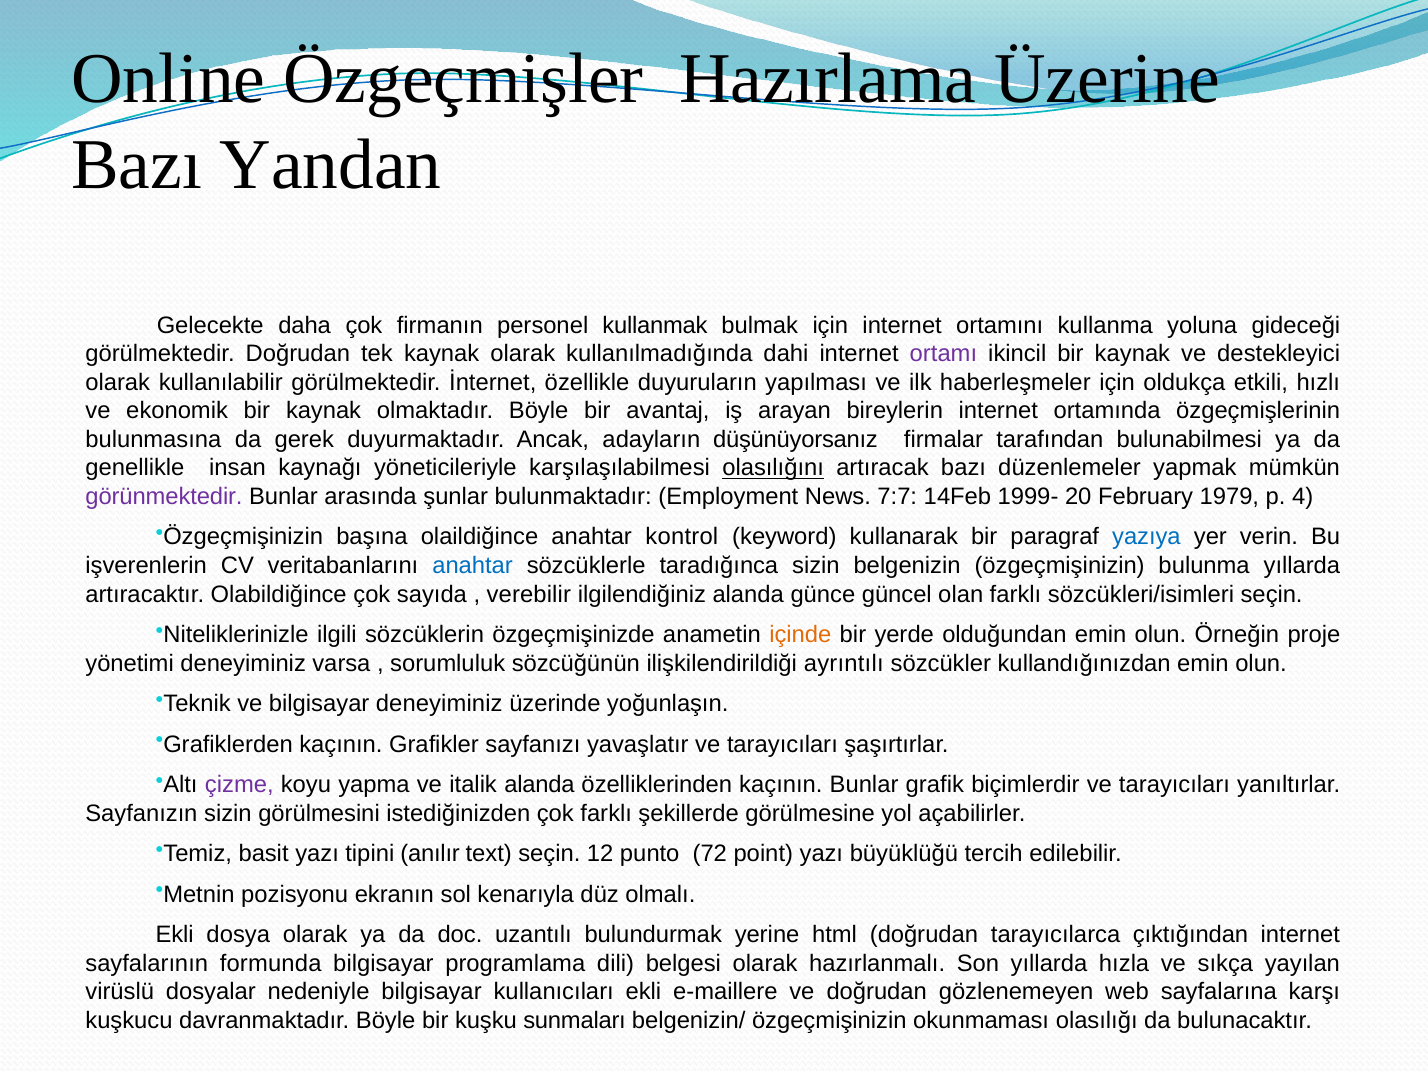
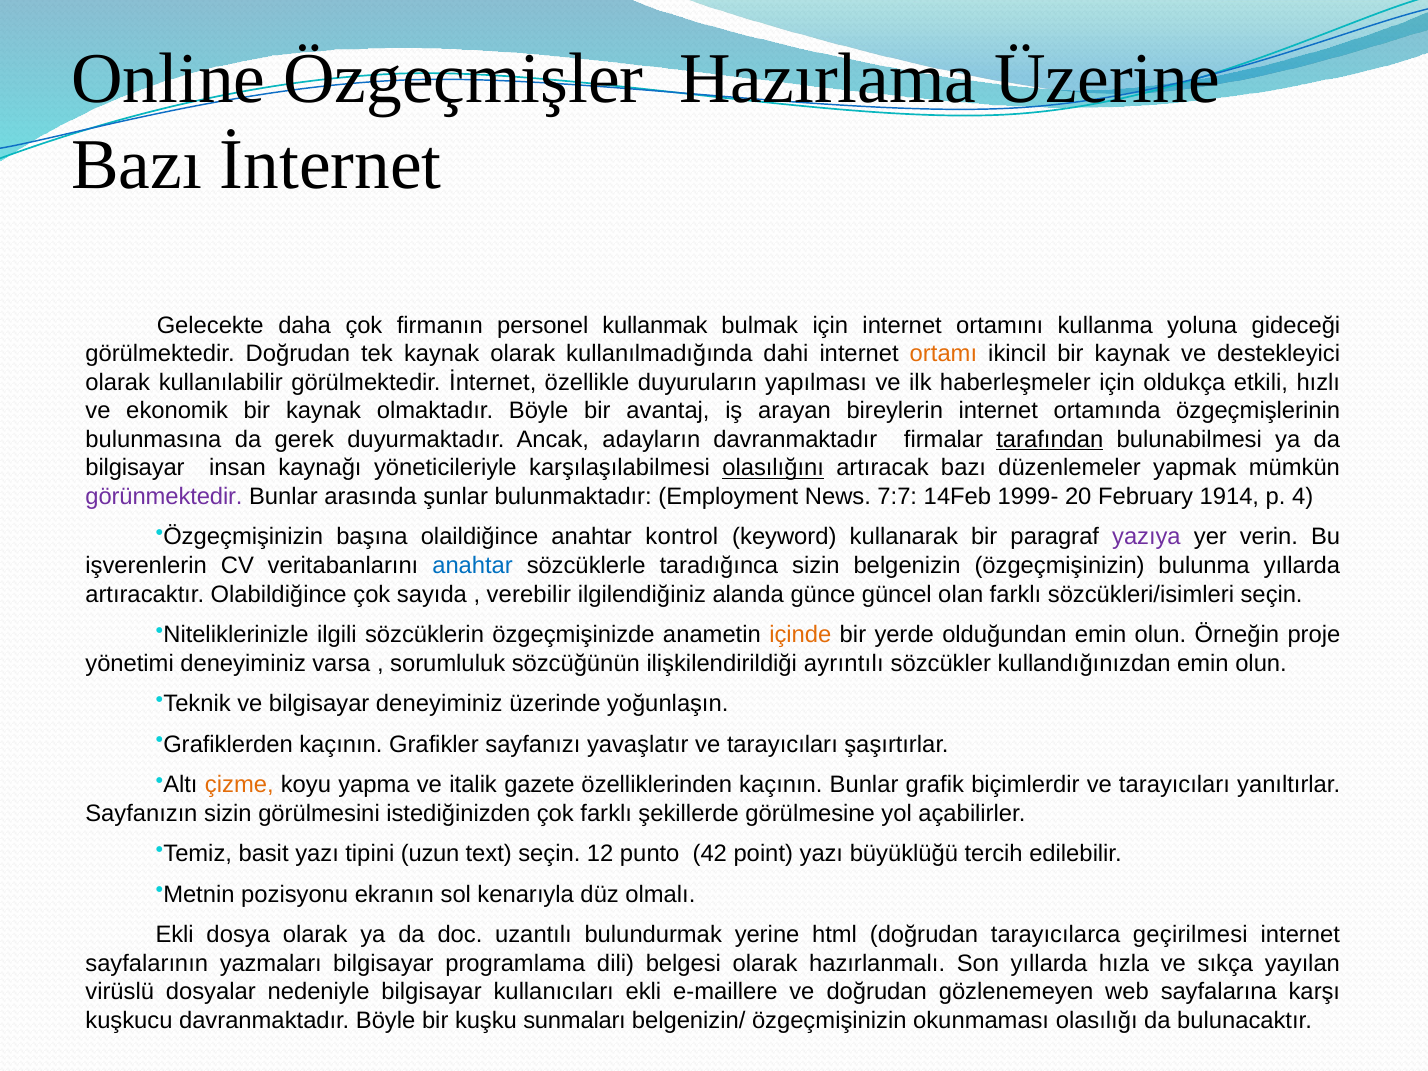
Bazı Yandan: Yandan -> İnternet
ortamı colour: purple -> orange
adayların düşünüyorsanız: düşünüyorsanız -> davranmaktadır
tarafından underline: none -> present
genellikle at (135, 468): genellikle -> bilgisayar
1979: 1979 -> 1914
yazıya colour: blue -> purple
çizme colour: purple -> orange
italik alanda: alanda -> gazete
anılır: anılır -> uzun
72: 72 -> 42
çıktığından: çıktığından -> geçirilmesi
formunda: formunda -> yazmaları
